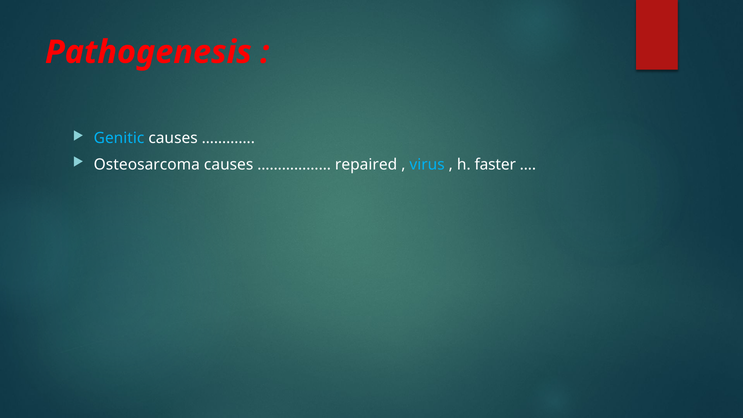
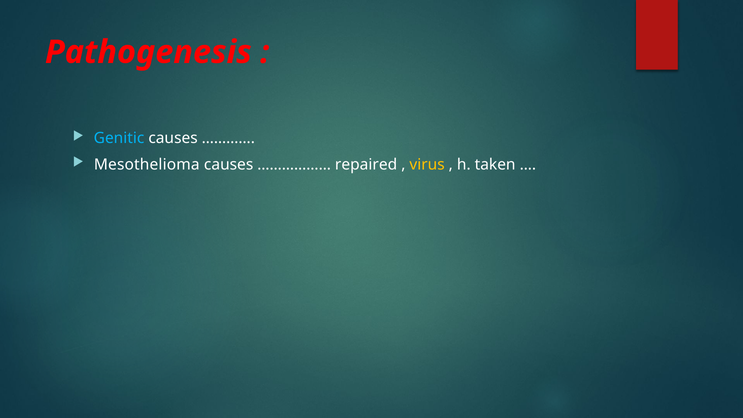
Osteosarcoma: Osteosarcoma -> Mesothelioma
virus colour: light blue -> yellow
faster: faster -> taken
